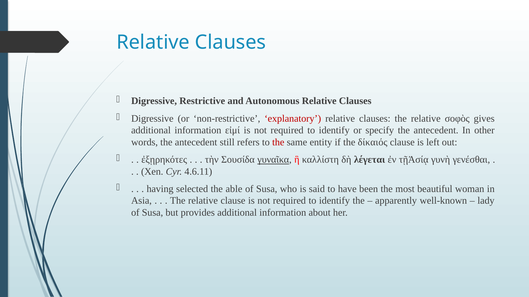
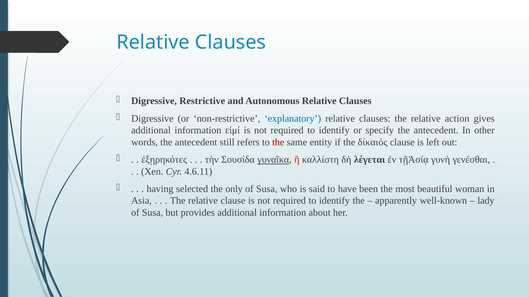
explanatory colour: red -> blue
σοφὸς: σοφὸς -> action
able: able -> only
